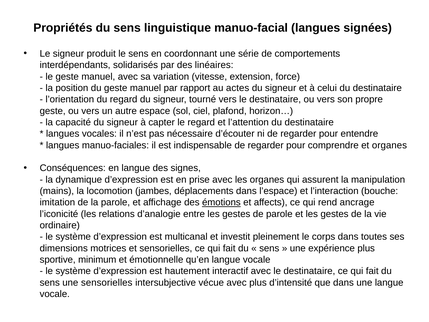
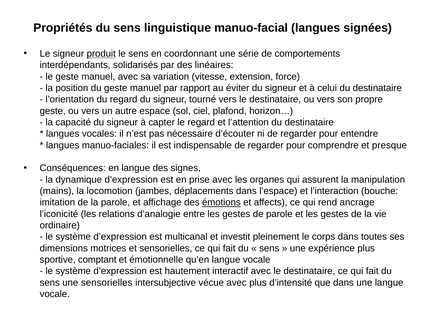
produit underline: none -> present
actes: actes -> éviter
et organes: organes -> presque
minimum: minimum -> comptant
